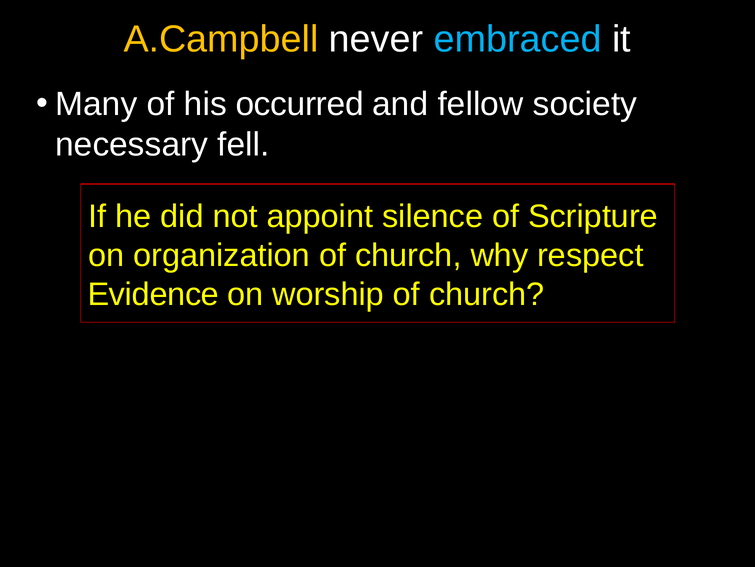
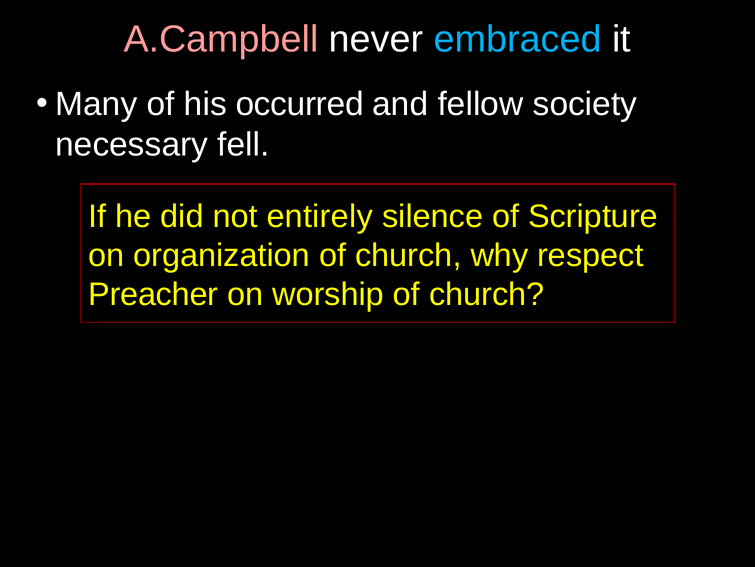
A.Campbell colour: yellow -> pink
appoint: appoint -> entirely
Evidence: Evidence -> Preacher
